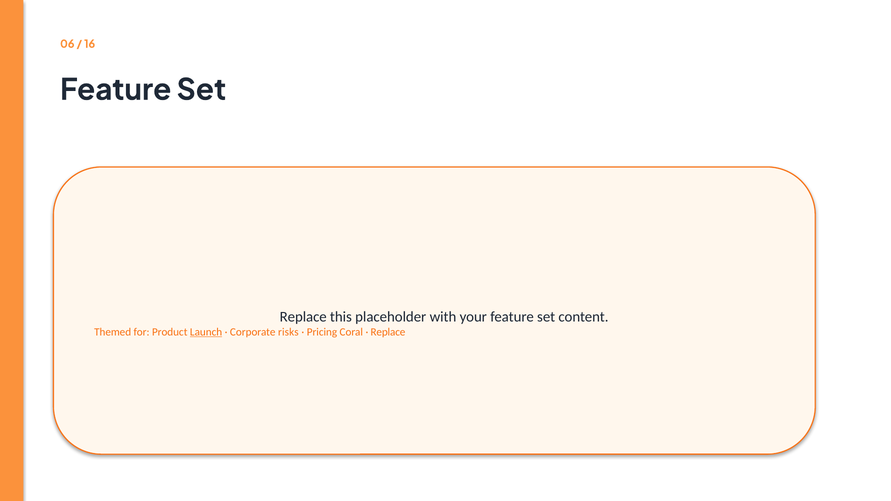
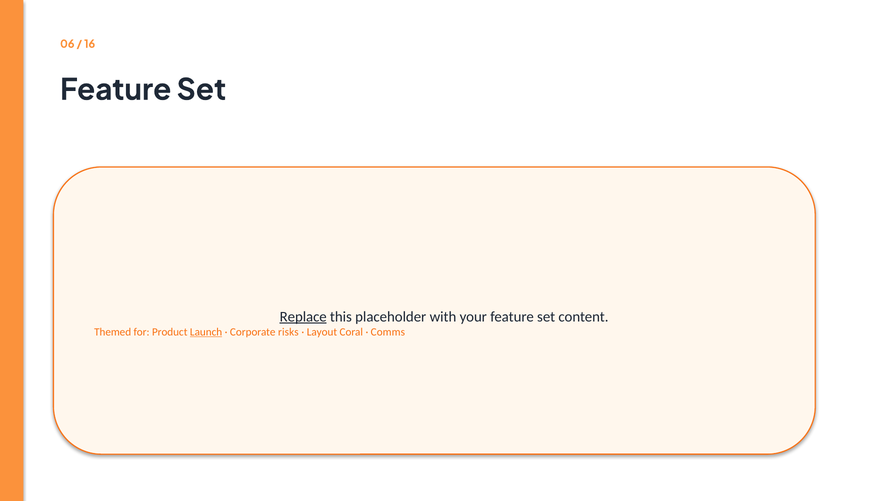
Replace at (303, 317) underline: none -> present
Pricing: Pricing -> Layout
Replace at (388, 332): Replace -> Comms
